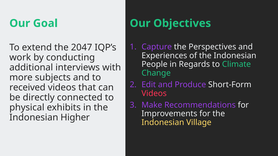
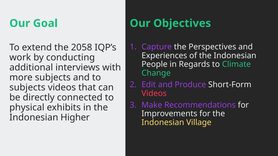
2047: 2047 -> 2058
received at (27, 88): received -> subjects
